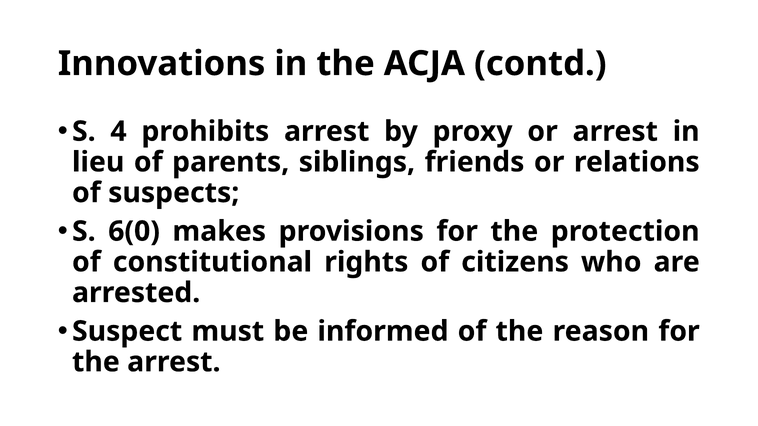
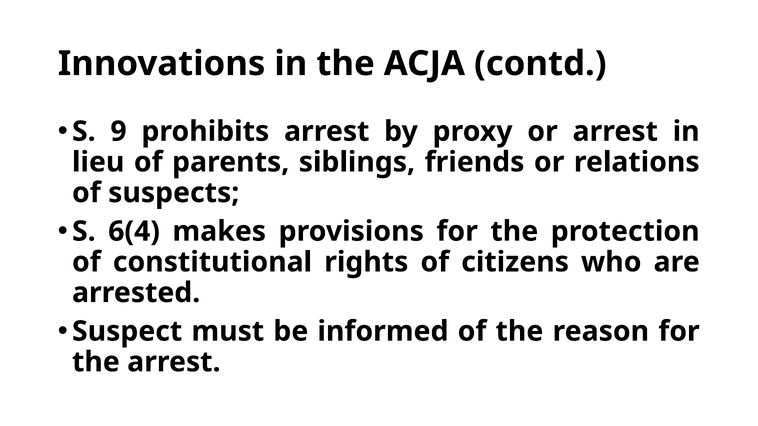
4: 4 -> 9
6(0: 6(0 -> 6(4
